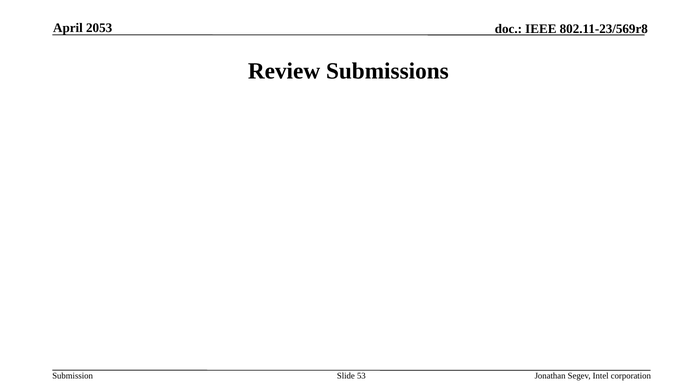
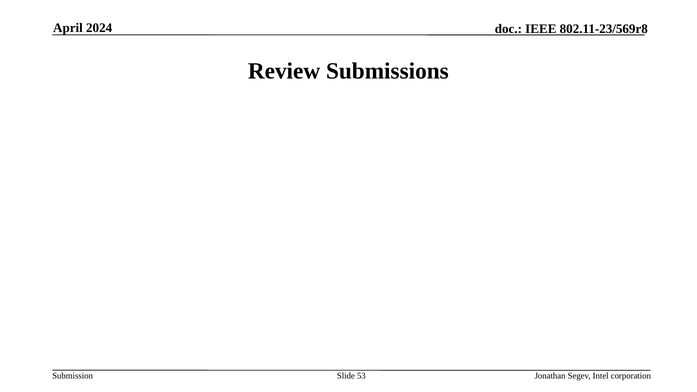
2053: 2053 -> 2024
